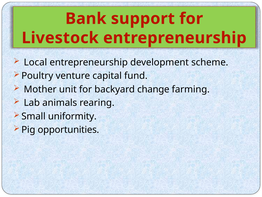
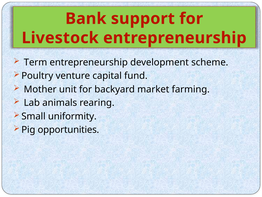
Local: Local -> Term
change: change -> market
